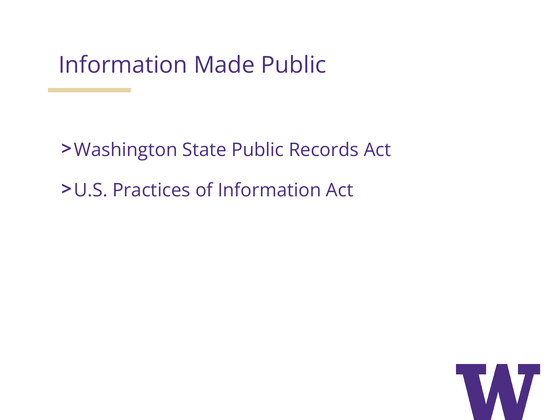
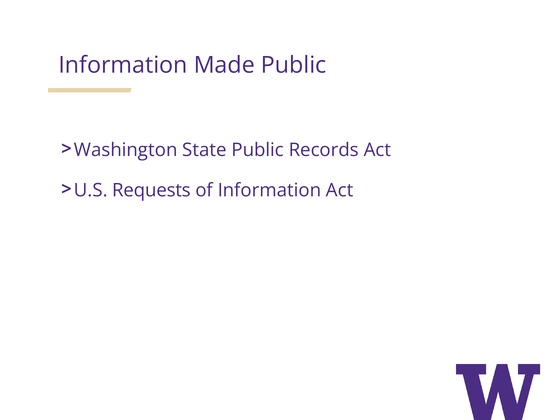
Practices: Practices -> Requests
